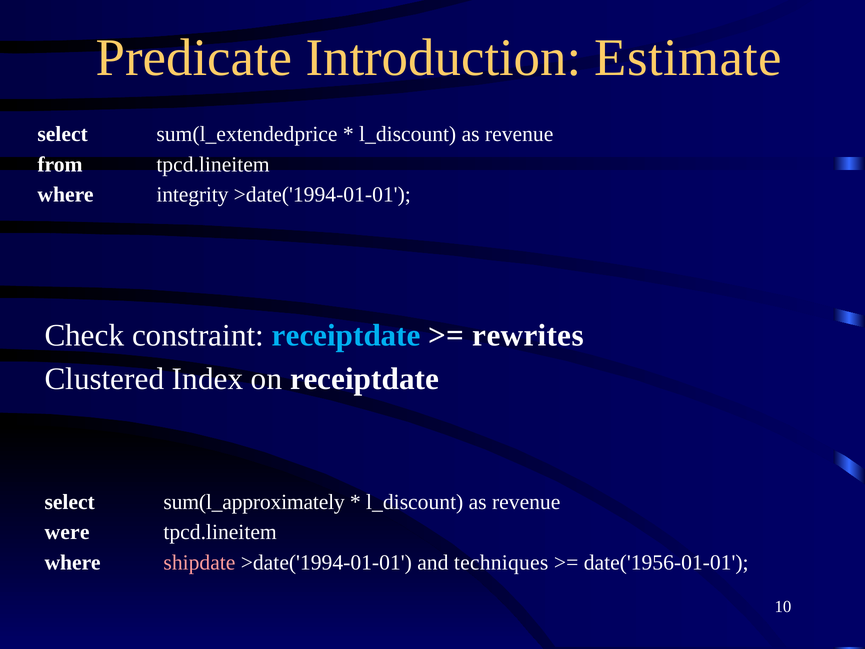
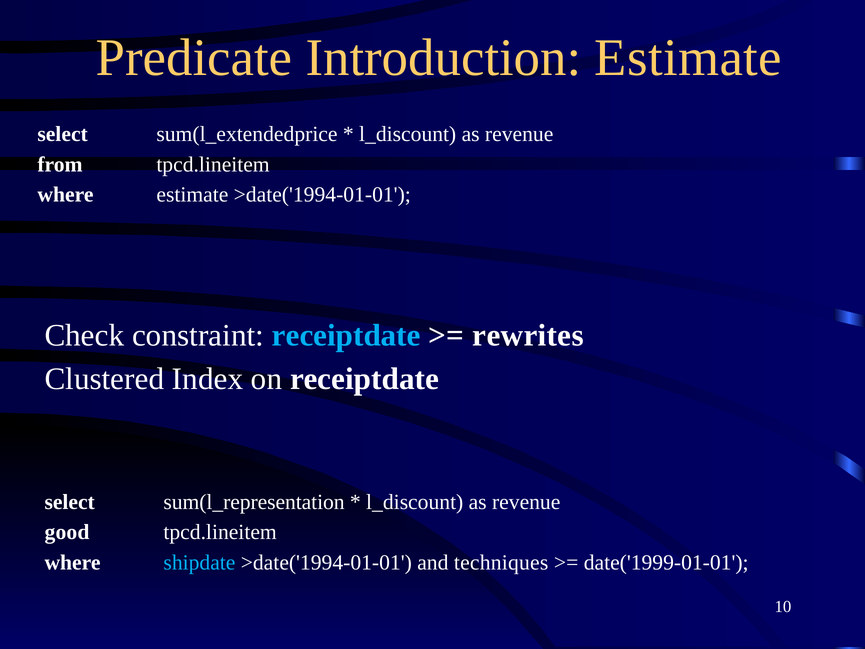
where integrity: integrity -> estimate
sum(l_approximately: sum(l_approximately -> sum(l_representation
were: were -> good
shipdate colour: pink -> light blue
date('1956-01-01: date('1956-01-01 -> date('1999-01-01
